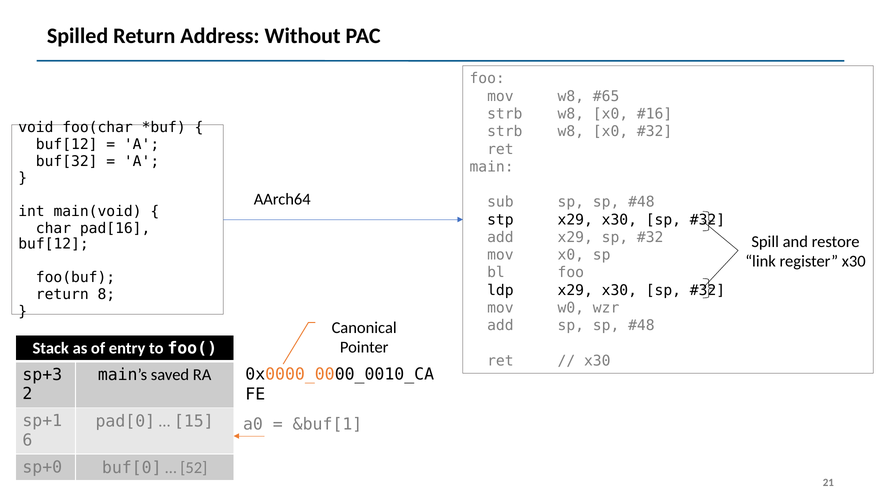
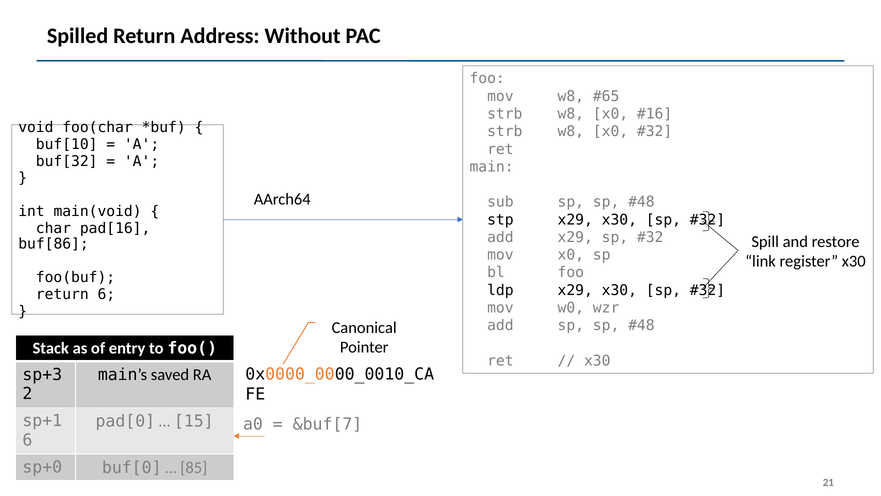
buf[12 at (67, 144): buf[12 -> buf[10
buf[12 at (54, 244): buf[12 -> buf[86
return 8: 8 -> 6
&buf[1: &buf[1 -> &buf[7
52: 52 -> 85
